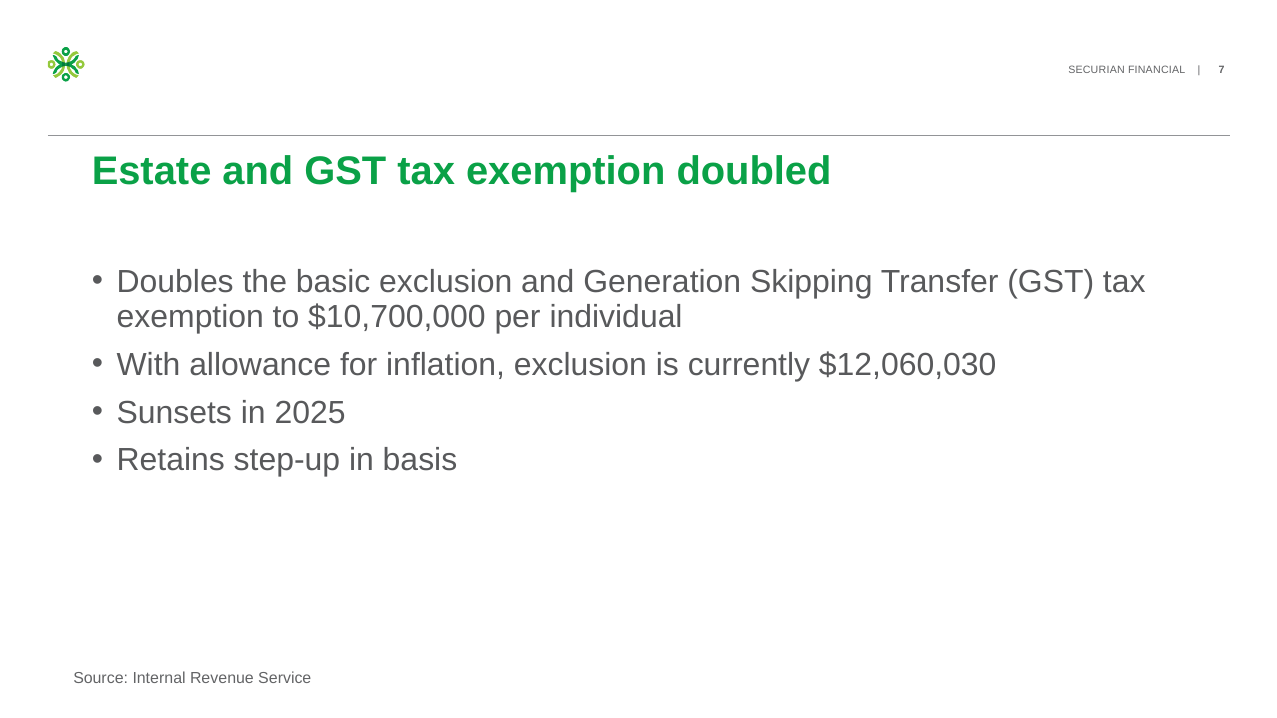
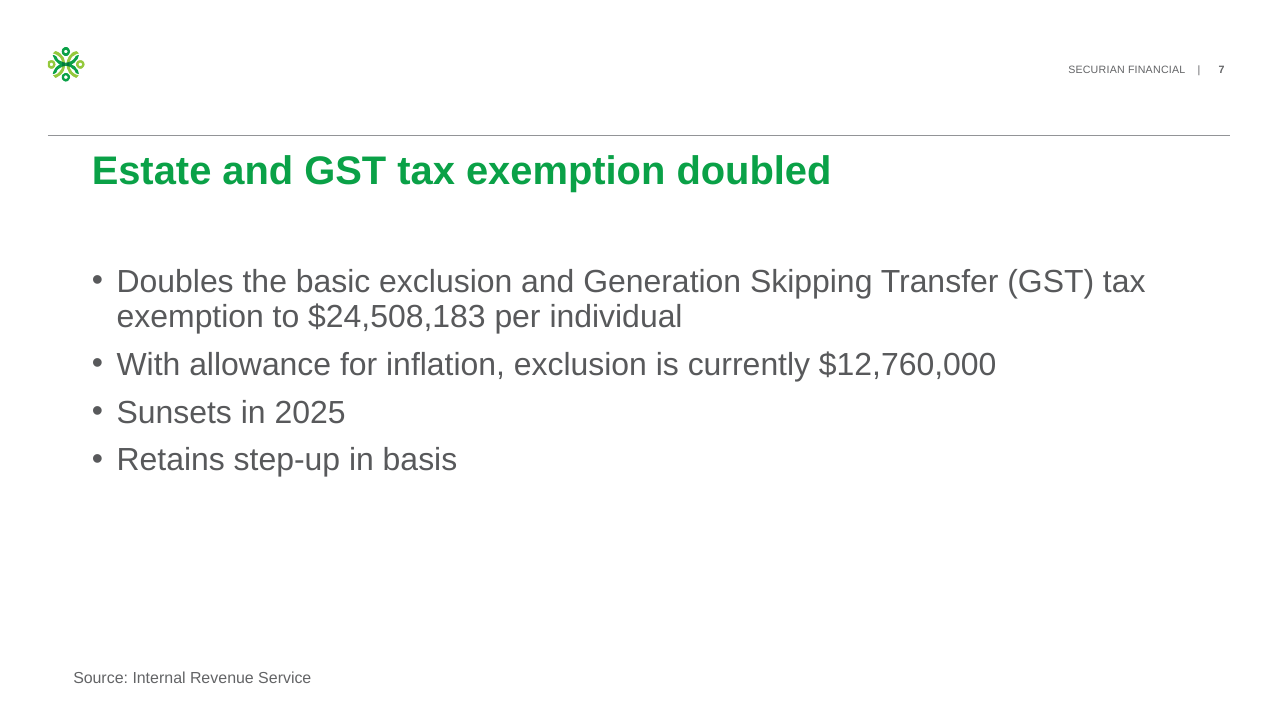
$10,700,000: $10,700,000 -> $24,508,183
$12,060,030: $12,060,030 -> $12,760,000
